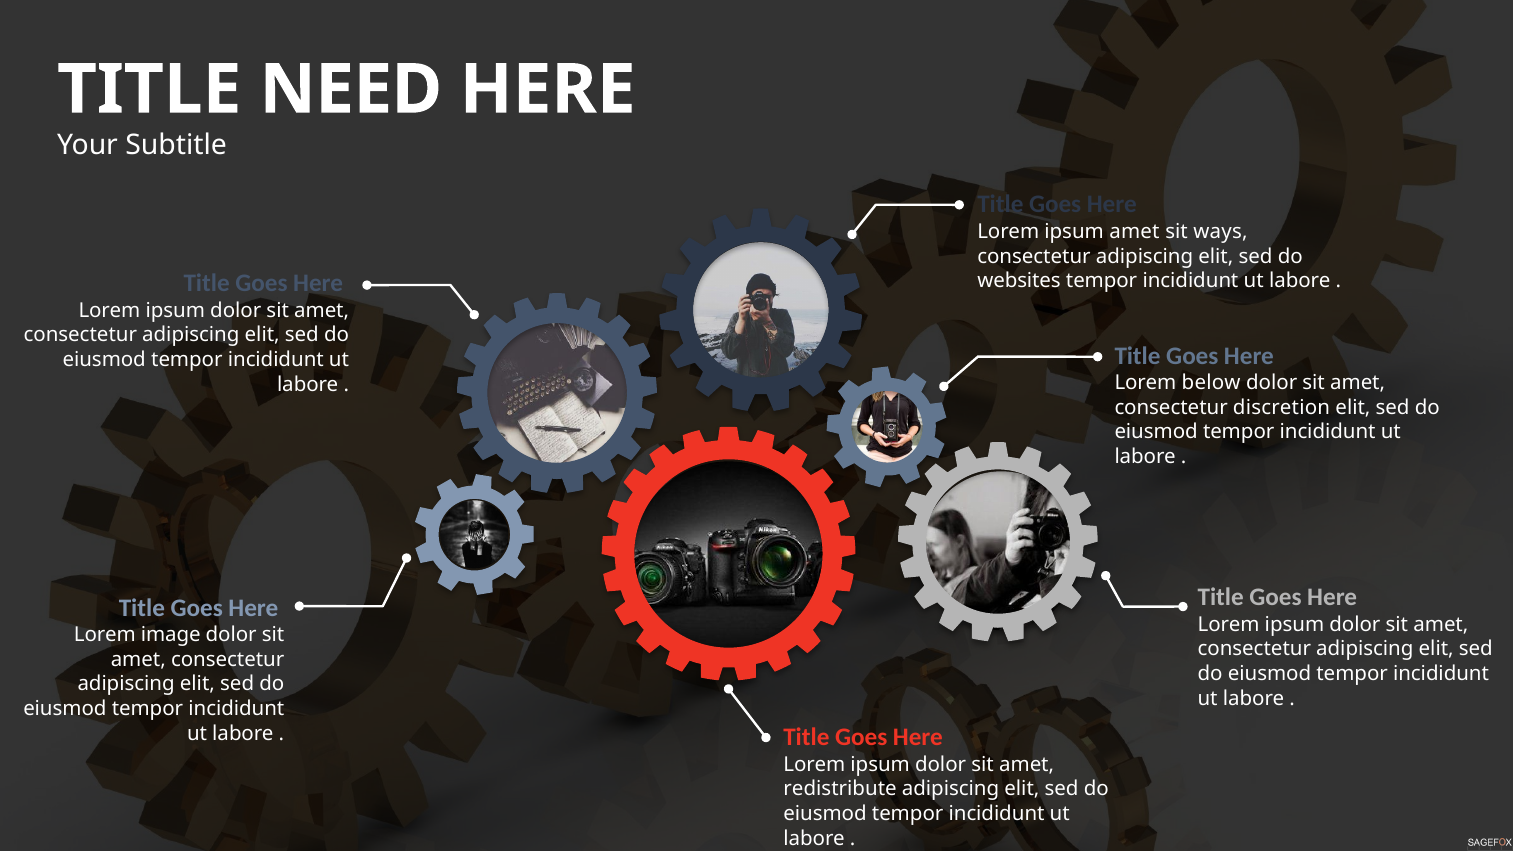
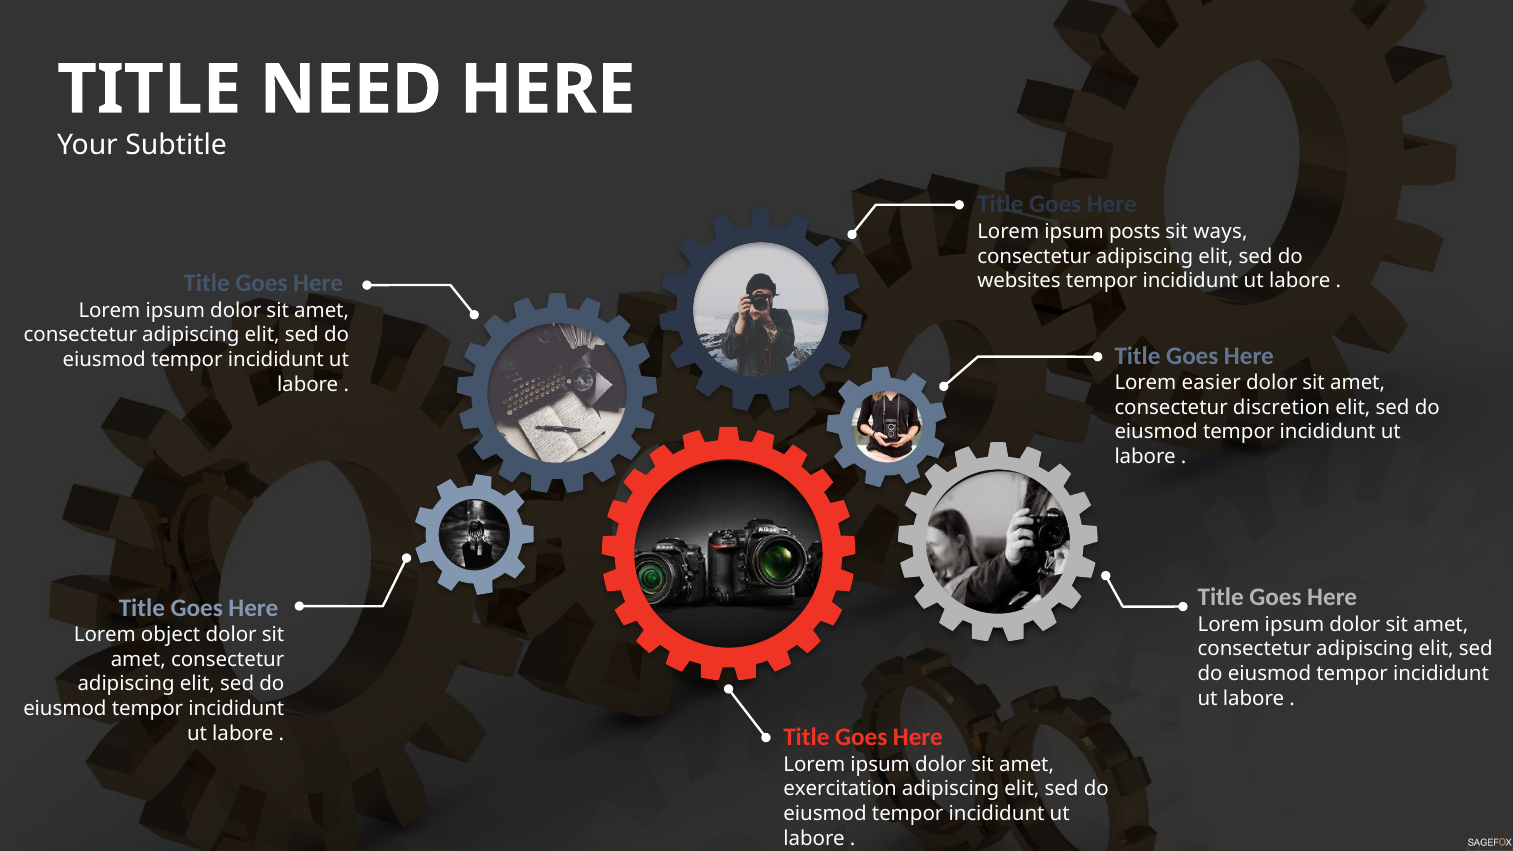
ipsum amet: amet -> posts
below: below -> easier
image: image -> object
redistribute: redistribute -> exercitation
